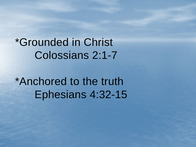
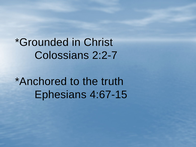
2:1-7: 2:1-7 -> 2:2-7
4:32-15: 4:32-15 -> 4:67-15
